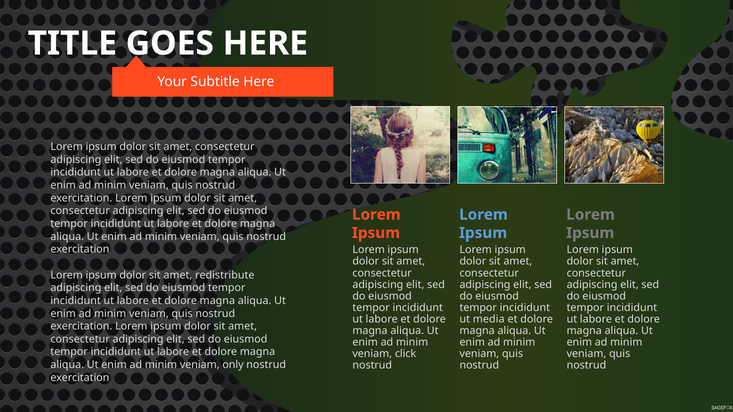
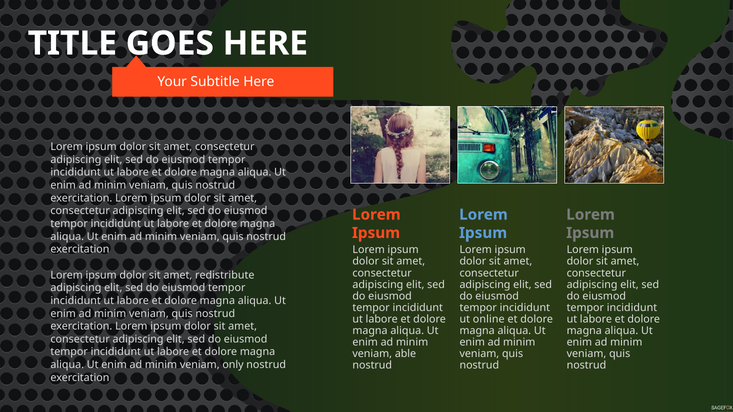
media: media -> online
click: click -> able
